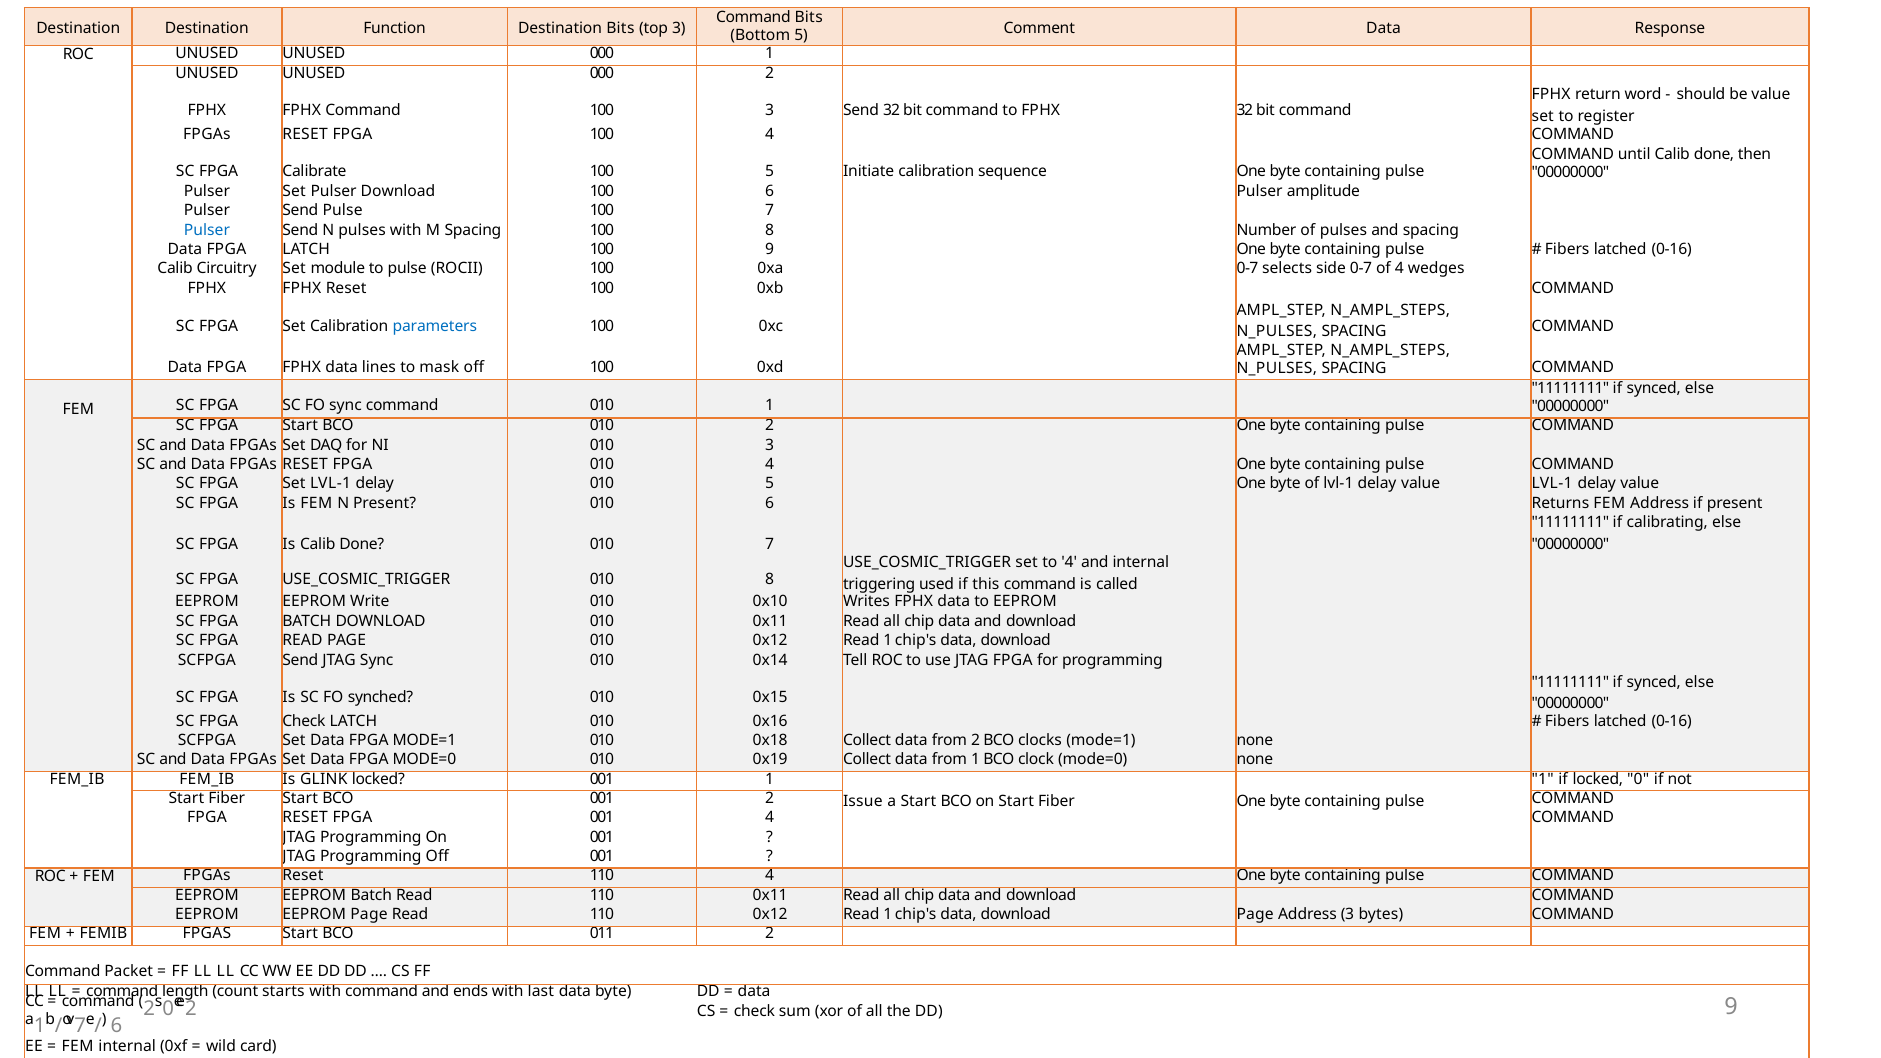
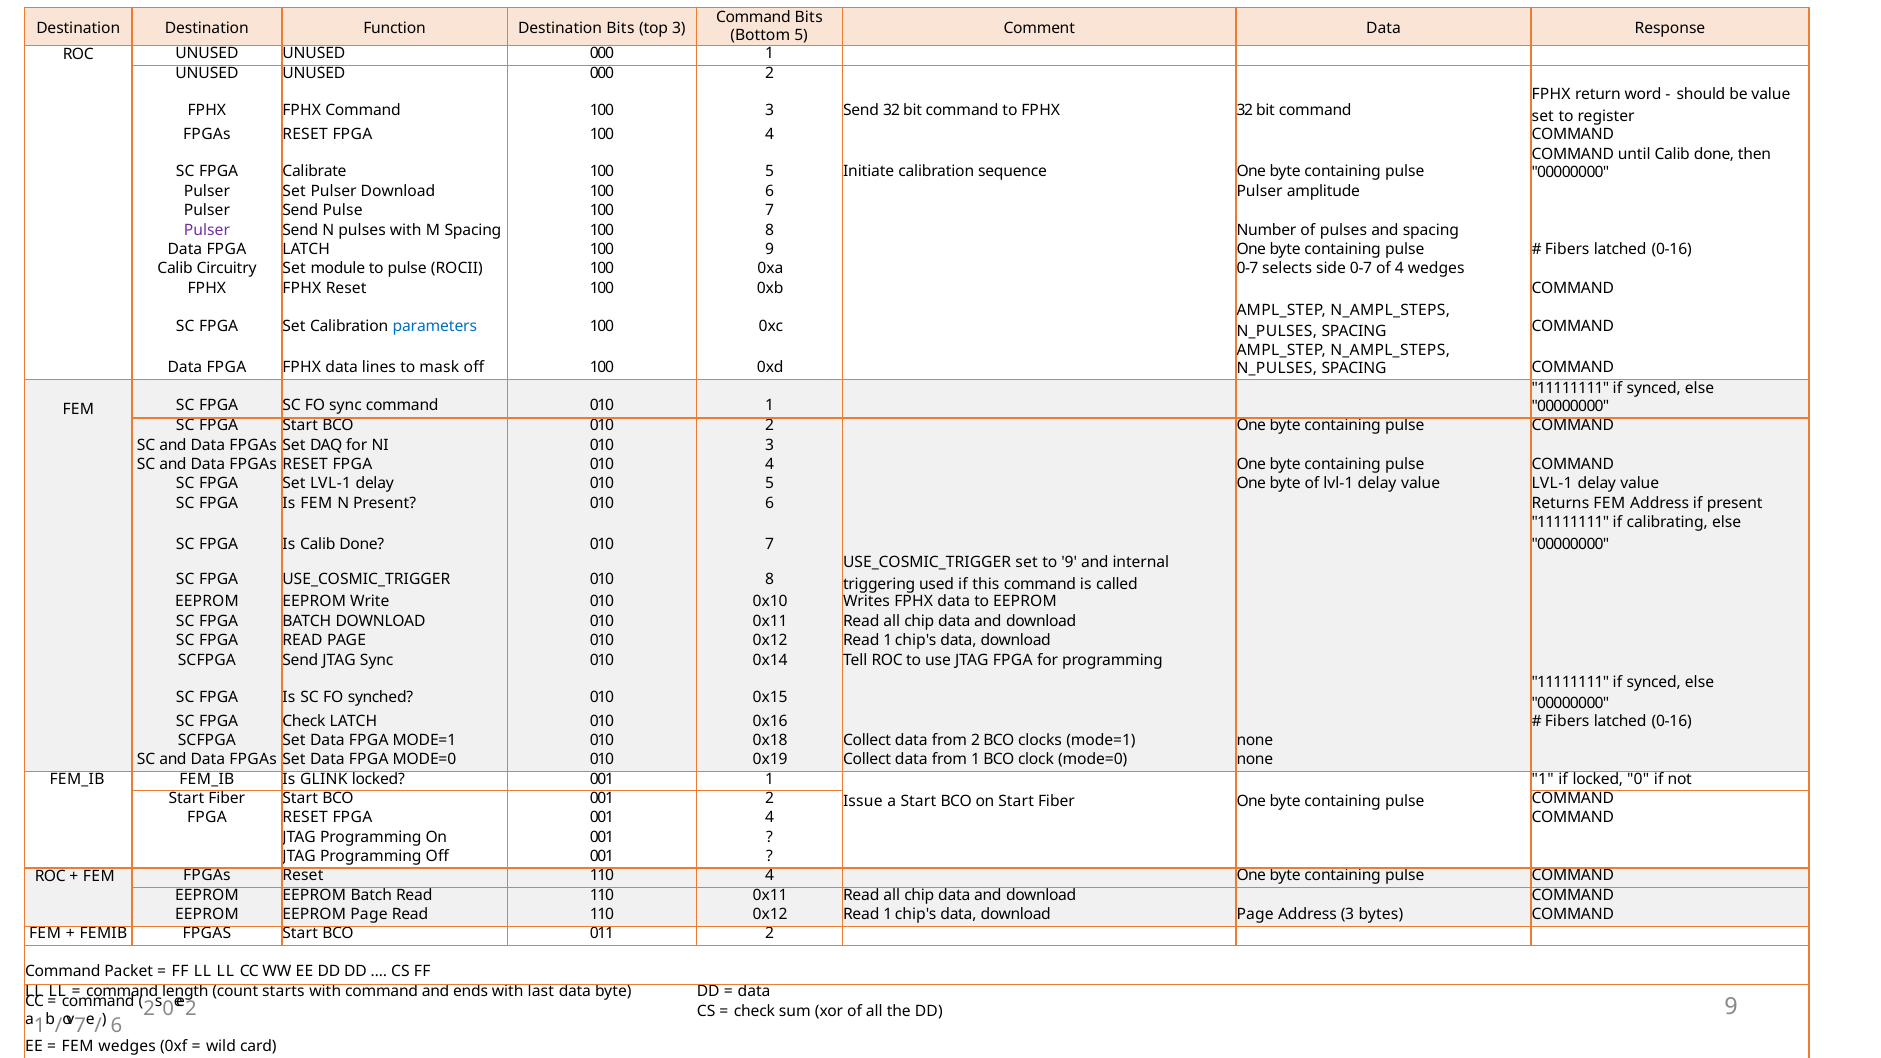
Pulser at (207, 230) colour: blue -> purple
to 4: 4 -> 9
FEM internal: internal -> wedges
